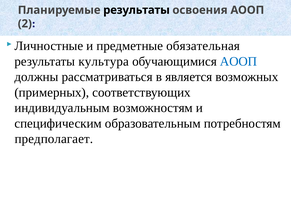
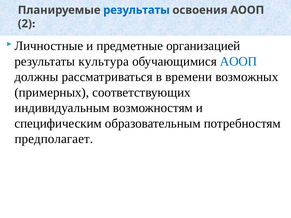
результаты at (137, 10) colour: black -> blue
обязательная: обязательная -> организацией
является: является -> времени
